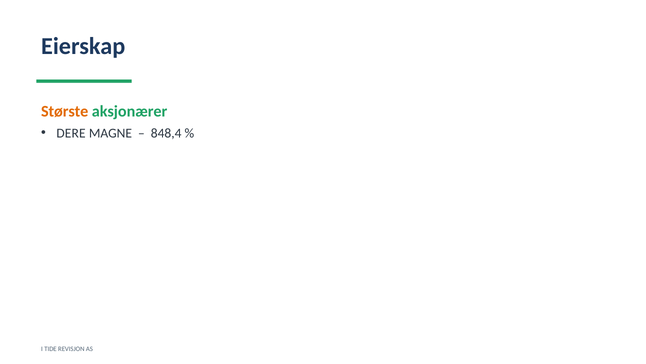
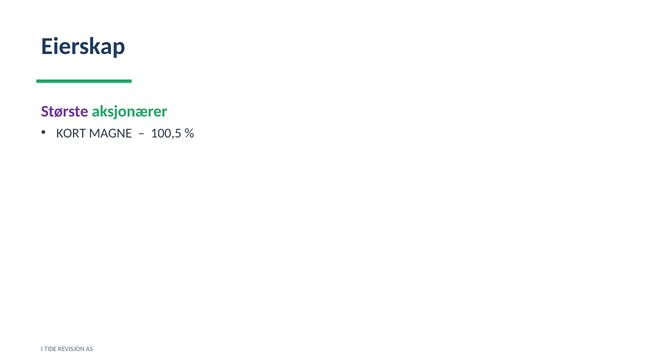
Største colour: orange -> purple
DERE: DERE -> KORT
848,4: 848,4 -> 100,5
